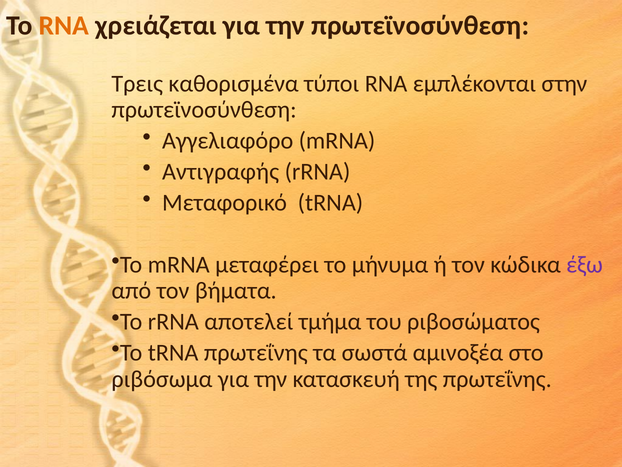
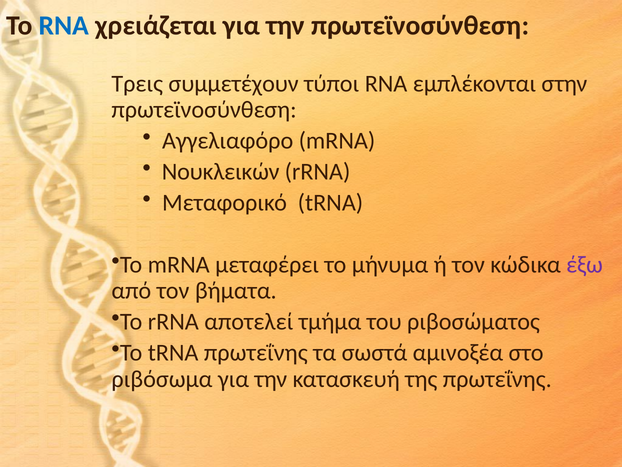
RNA at (64, 26) colour: orange -> blue
καθορισμένα: καθορισμένα -> συμμετέχουν
Αντιγραφής: Αντιγραφής -> Νουκλεικών
